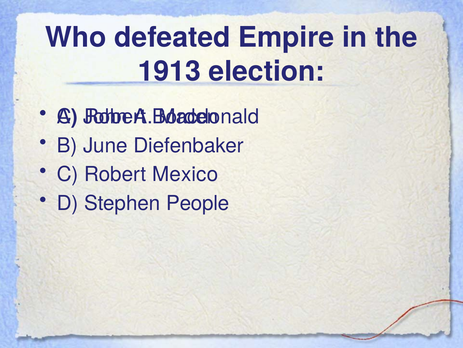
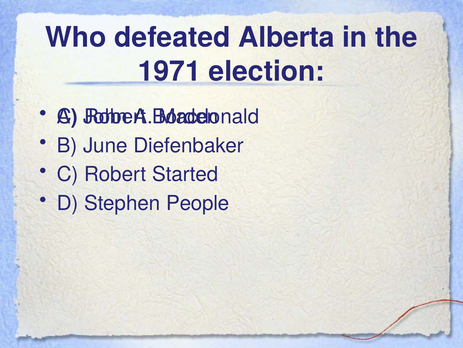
Empire: Empire -> Alberta
1913: 1913 -> 1971
Mexico: Mexico -> Started
